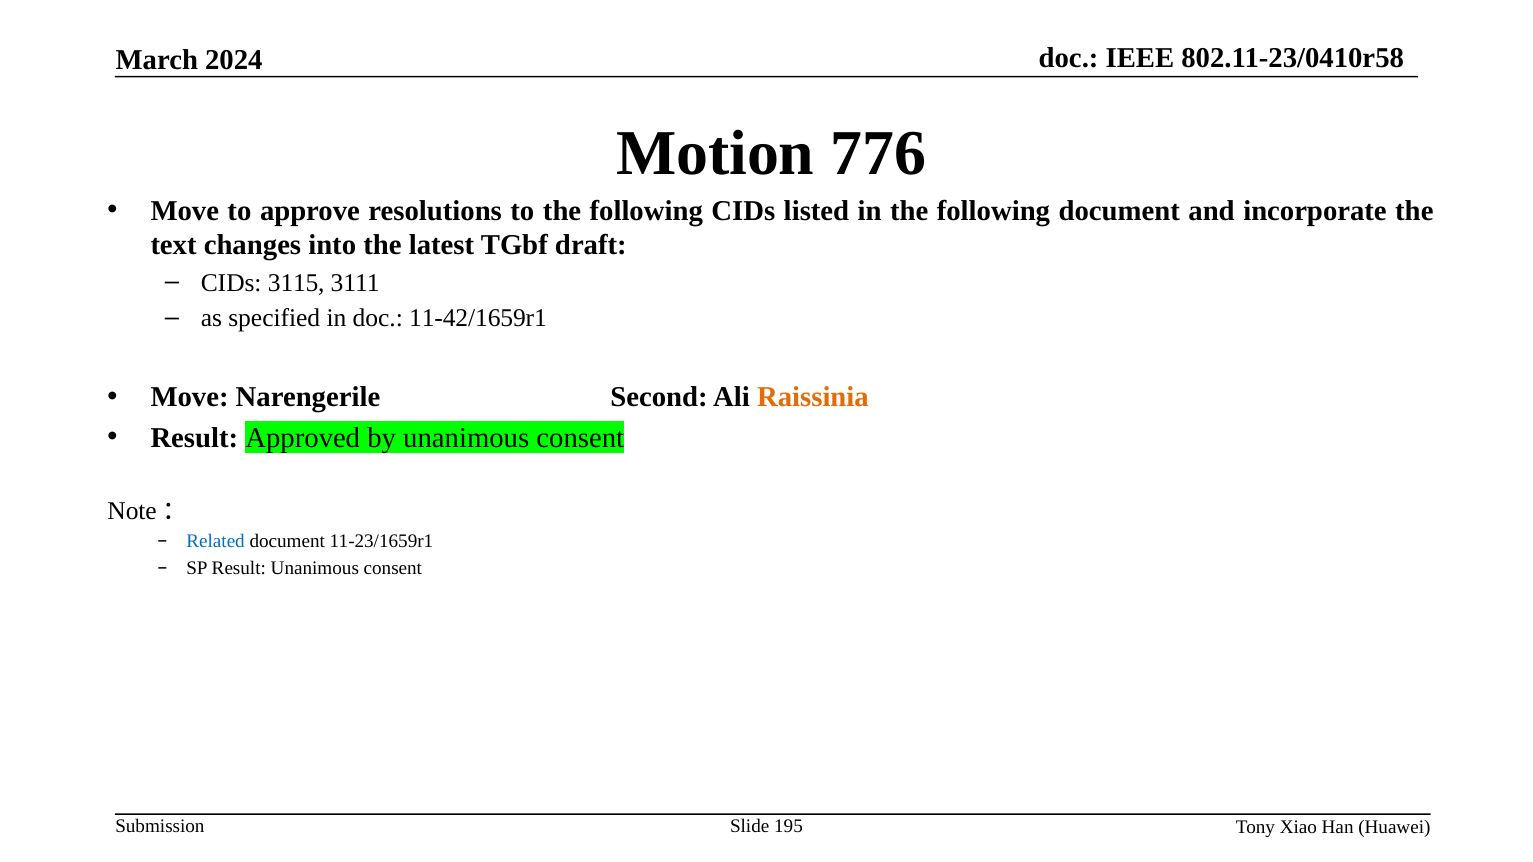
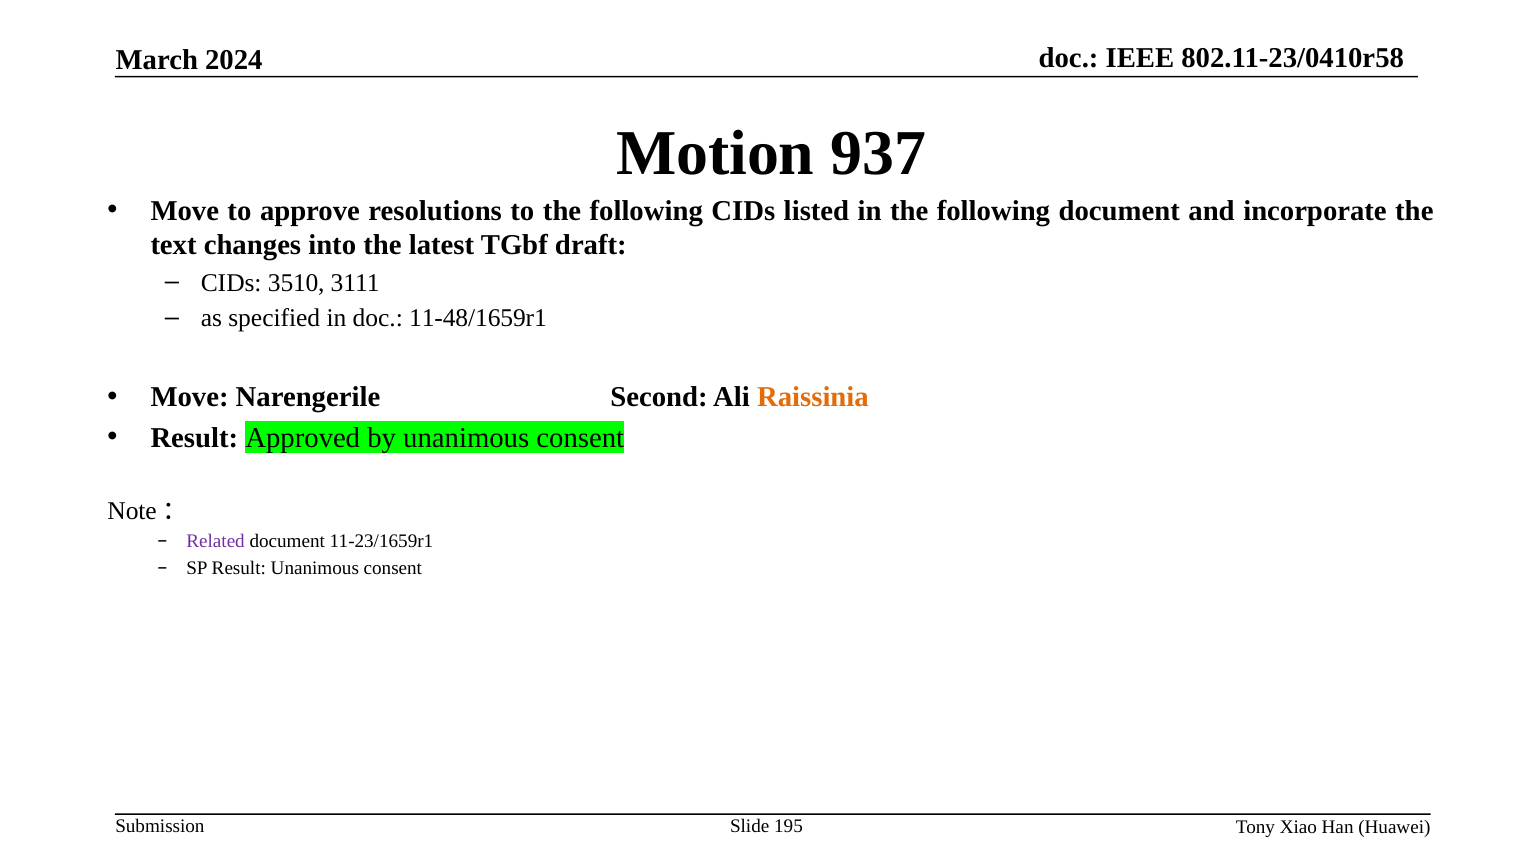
776: 776 -> 937
3115: 3115 -> 3510
11-42/1659r1: 11-42/1659r1 -> 11-48/1659r1
Related colour: blue -> purple
